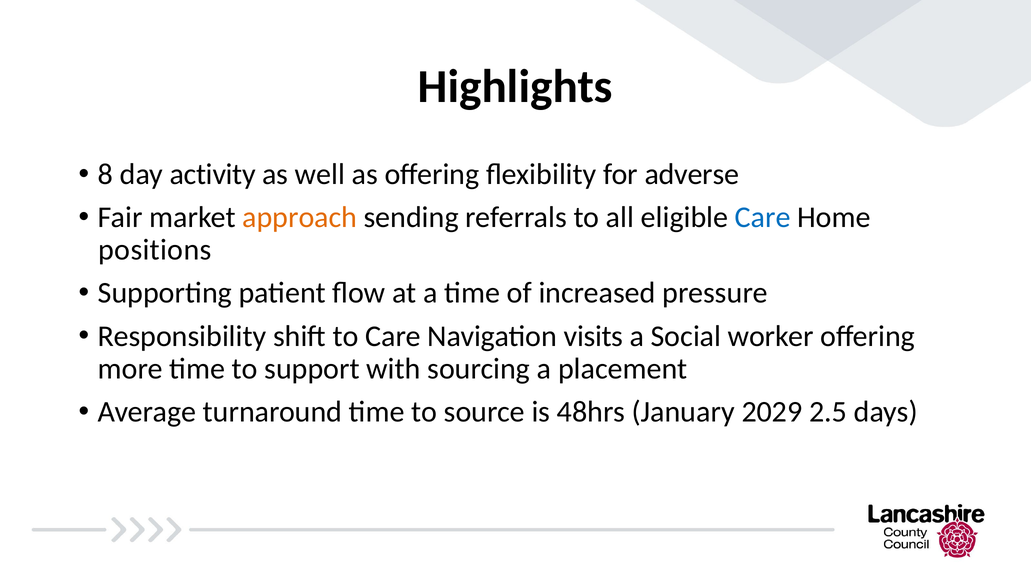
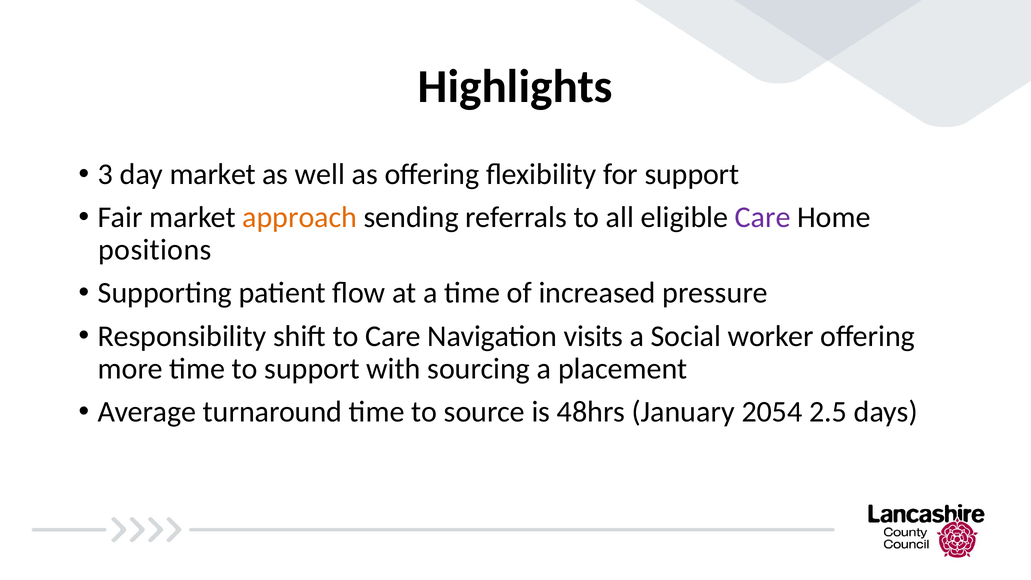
8: 8 -> 3
day activity: activity -> market
for adverse: adverse -> support
Care at (763, 217) colour: blue -> purple
2029: 2029 -> 2054
